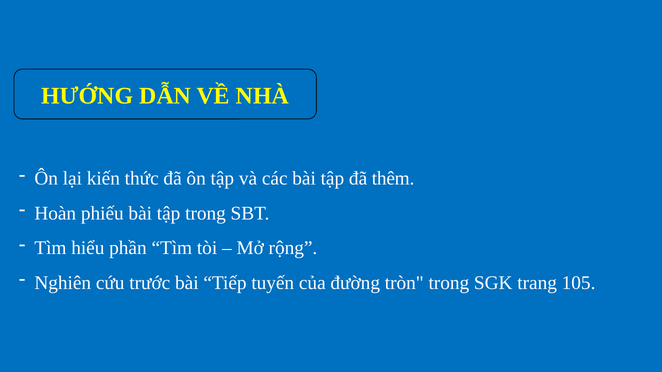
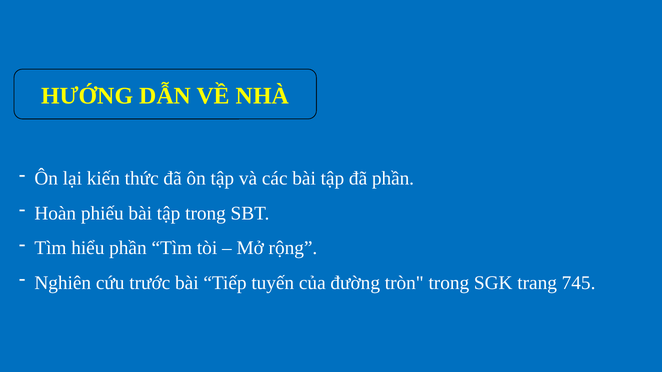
đã thêm: thêm -> phần
105: 105 -> 745
